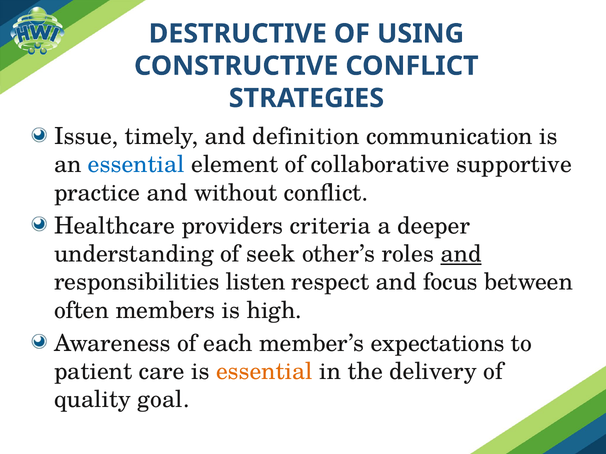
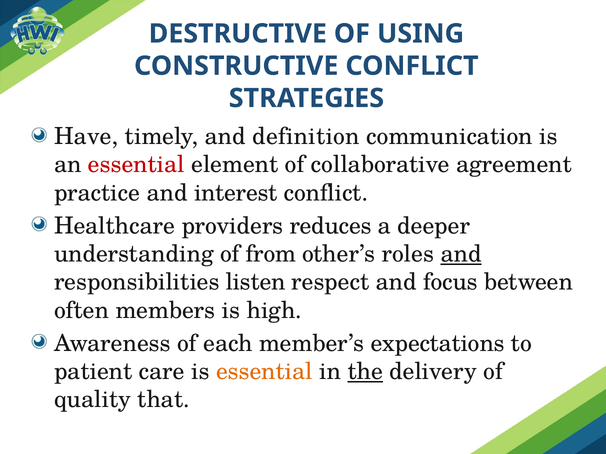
Issue: Issue -> Have
essential at (136, 165) colour: blue -> red
supportive: supportive -> agreement
without: without -> interest
criteria: criteria -> reduces
seek: seek -> from
the underline: none -> present
goal: goal -> that
